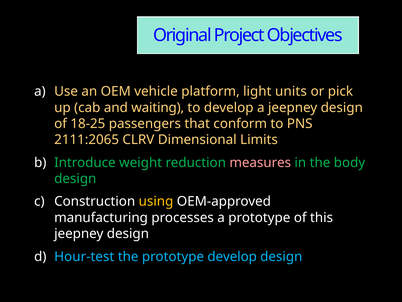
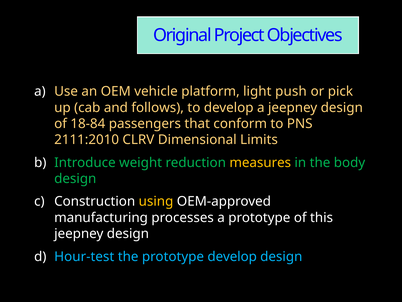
units: units -> push
waiting: waiting -> follows
18-25: 18-25 -> 18-84
2111:2065: 2111:2065 -> 2111:2010
measures colour: pink -> yellow
